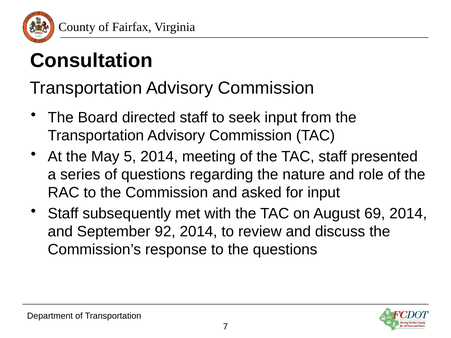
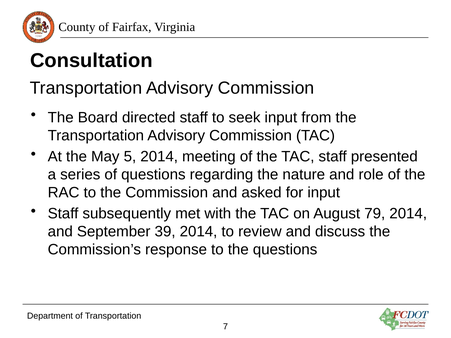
69: 69 -> 79
92: 92 -> 39
